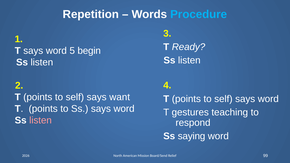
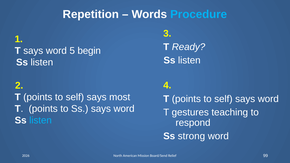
want: want -> most
listen at (40, 120) colour: pink -> light blue
saying: saying -> strong
